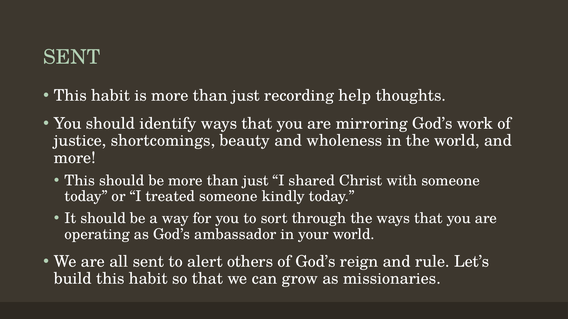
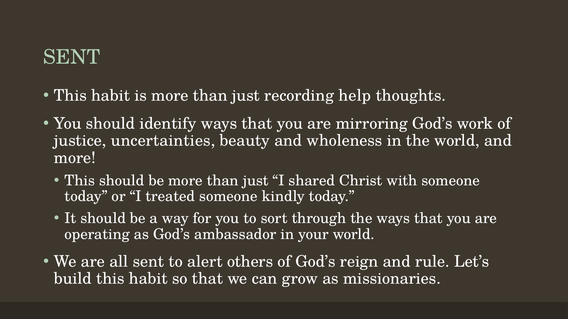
shortcomings: shortcomings -> uncertainties
